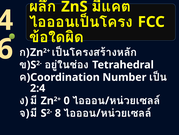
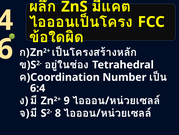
2:4: 2:4 -> 6:4
0: 0 -> 9
